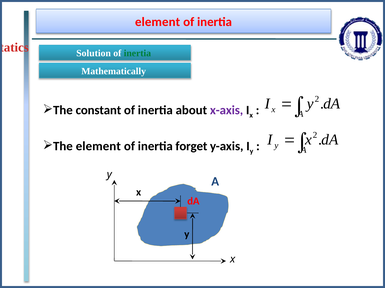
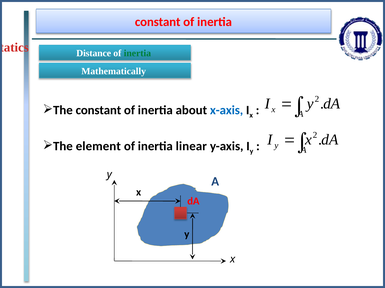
element at (158, 22): element -> constant
Solution: Solution -> Distance
x-axis colour: purple -> blue
forget: forget -> linear
